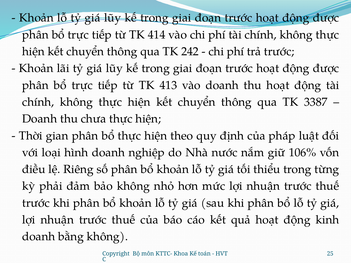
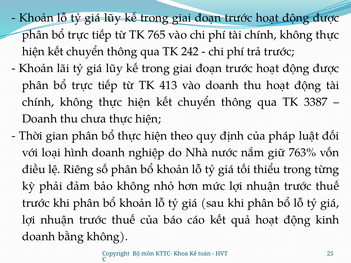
414: 414 -> 765
106%: 106% -> 763%
